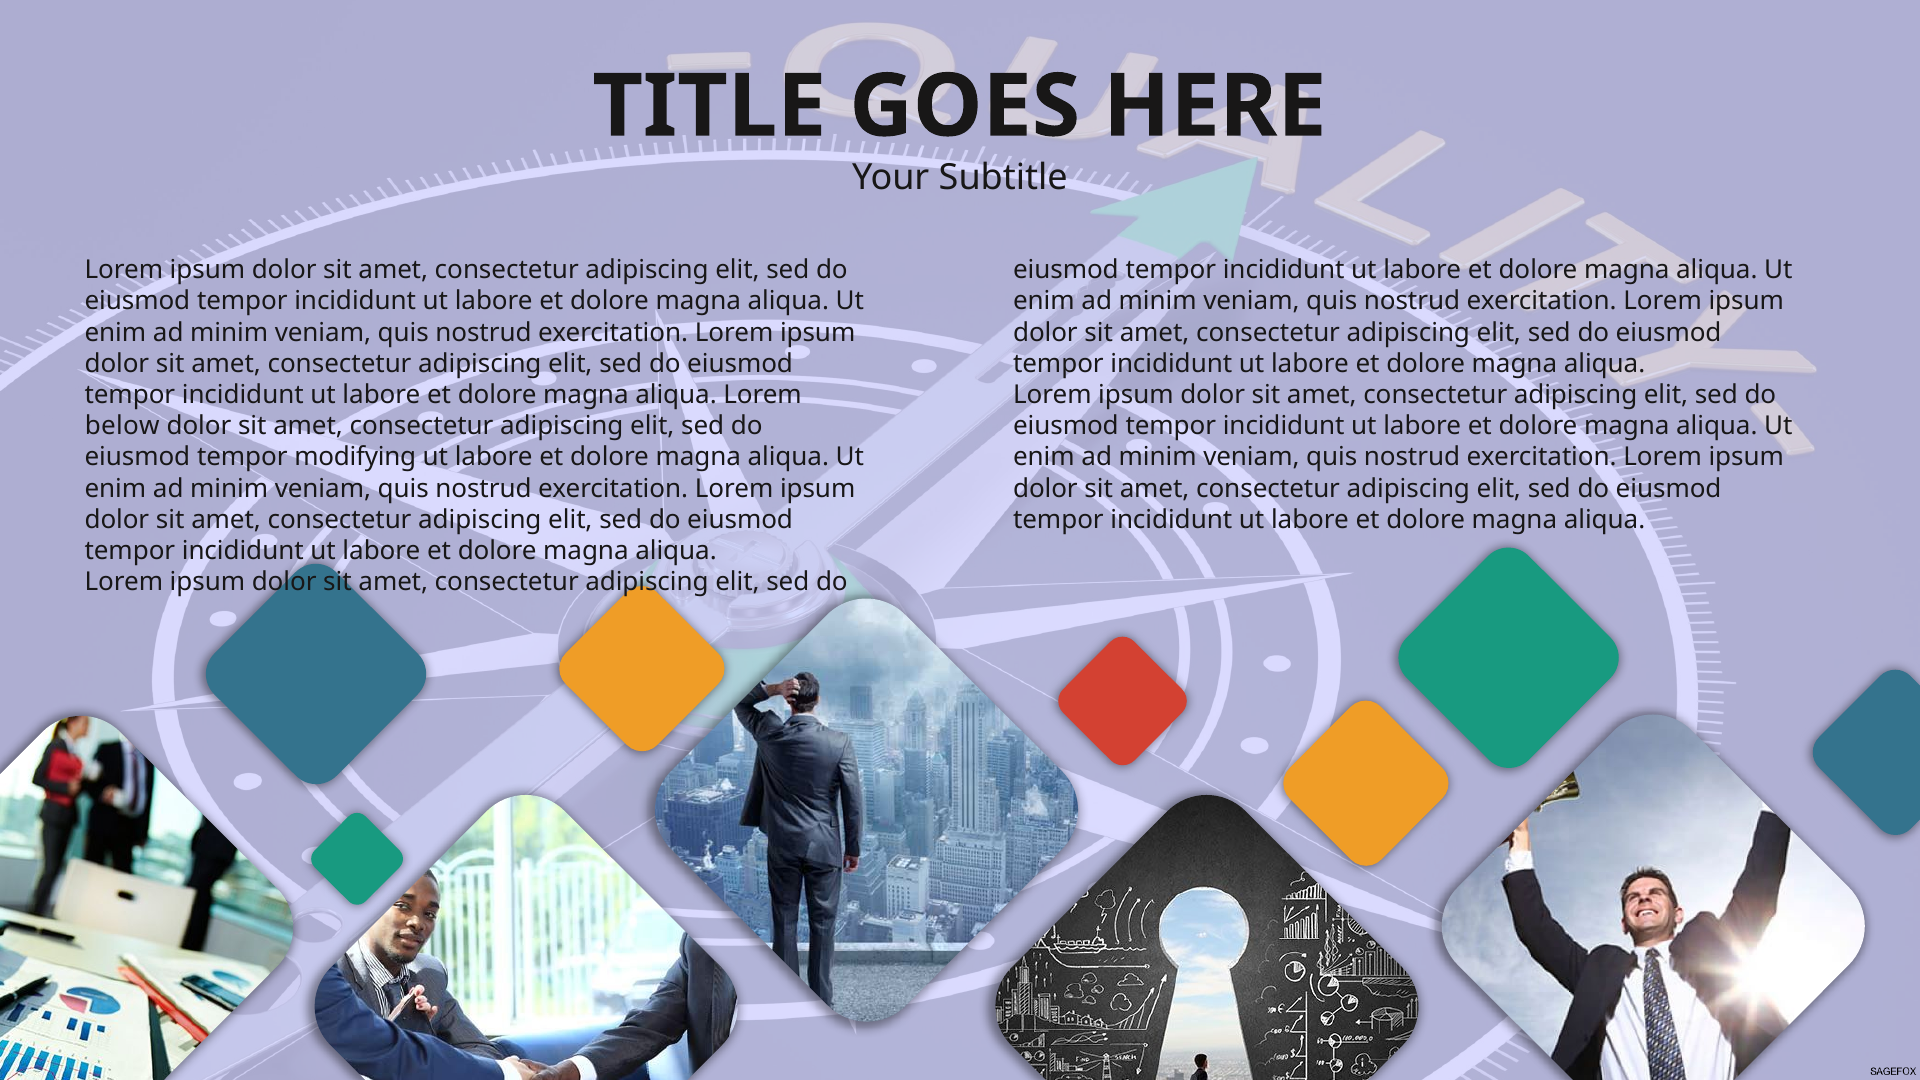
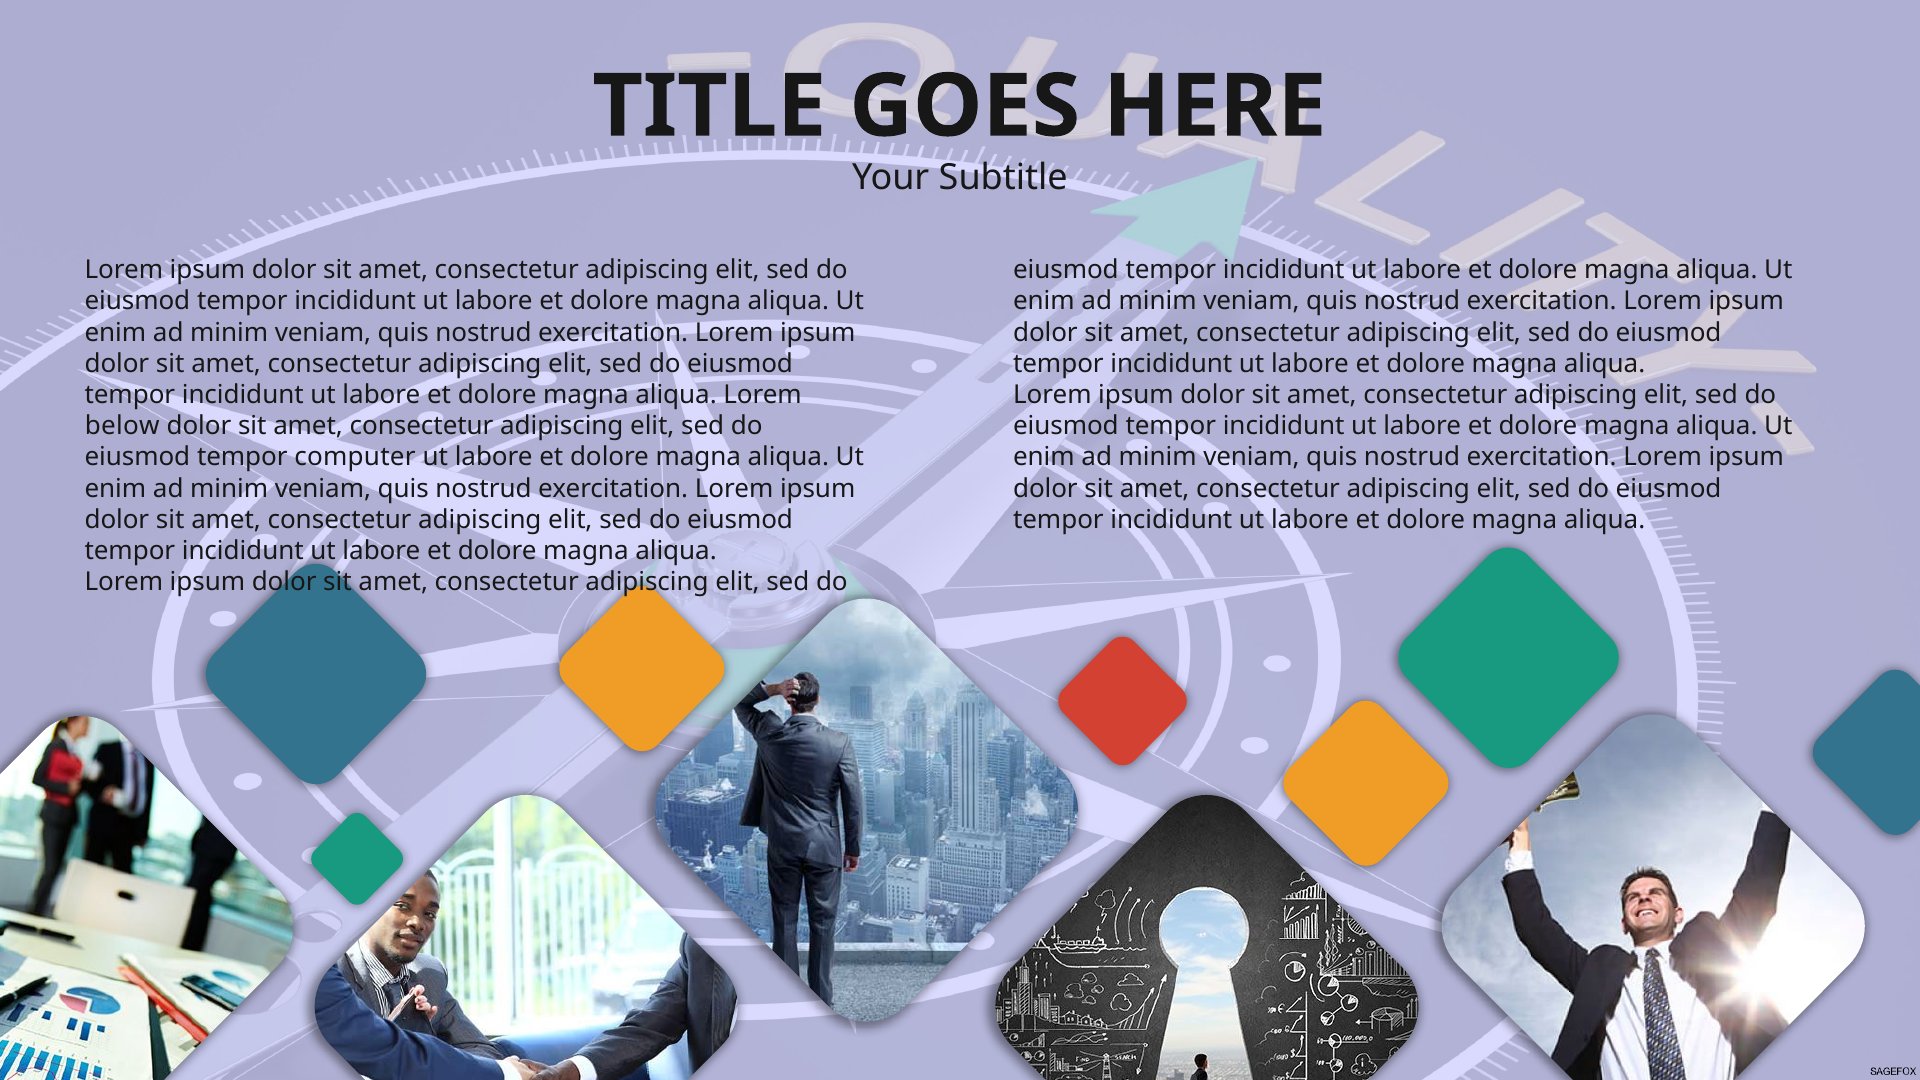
modifying: modifying -> computer
